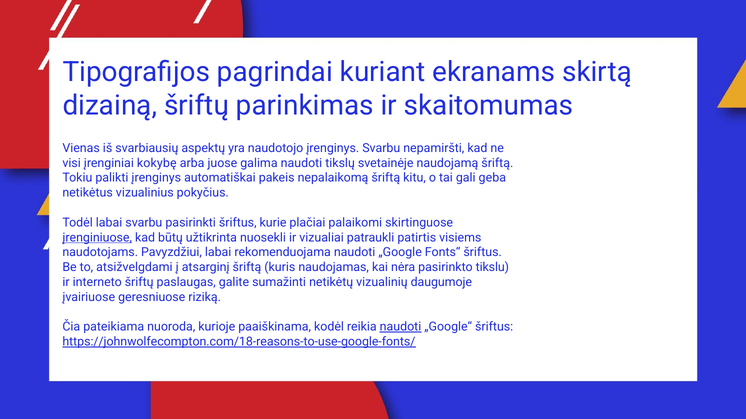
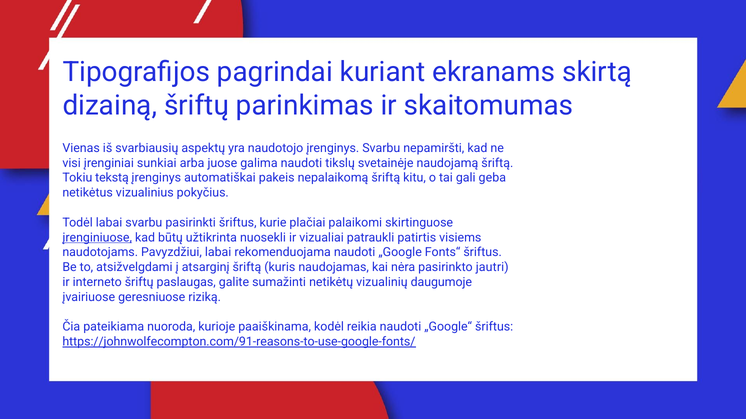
kokybę: kokybę -> sunkiai
palikti: palikti -> tekstą
tikslu: tikslu -> jautri
naudoti at (401, 327) underline: present -> none
https://johnwolfecompton.com/18-reasons-to-use-google-fonts/: https://johnwolfecompton.com/18-reasons-to-use-google-fonts/ -> https://johnwolfecompton.com/91-reasons-to-use-google-fonts/
